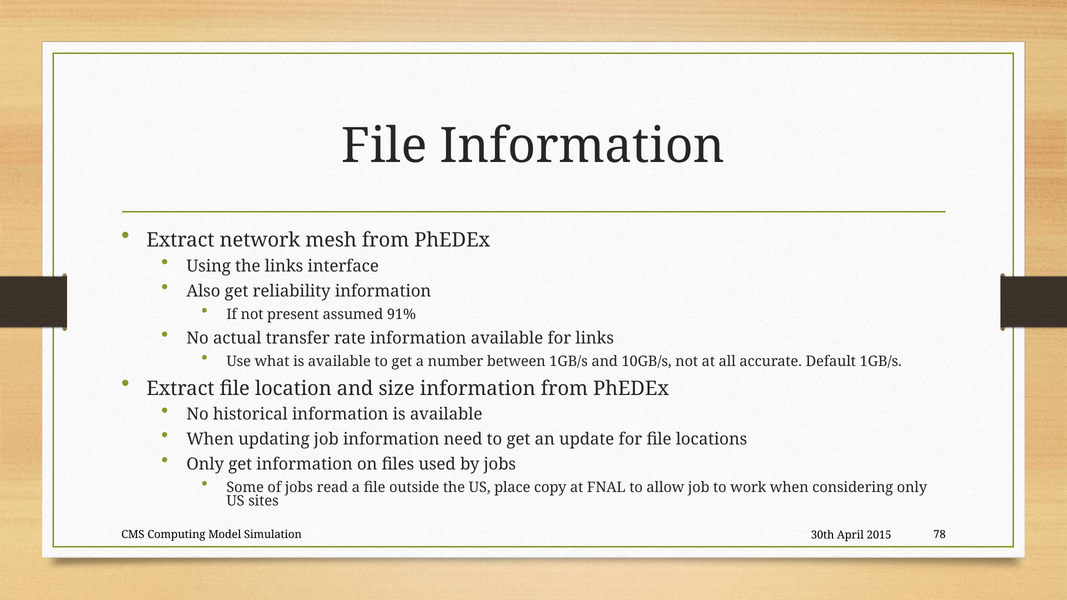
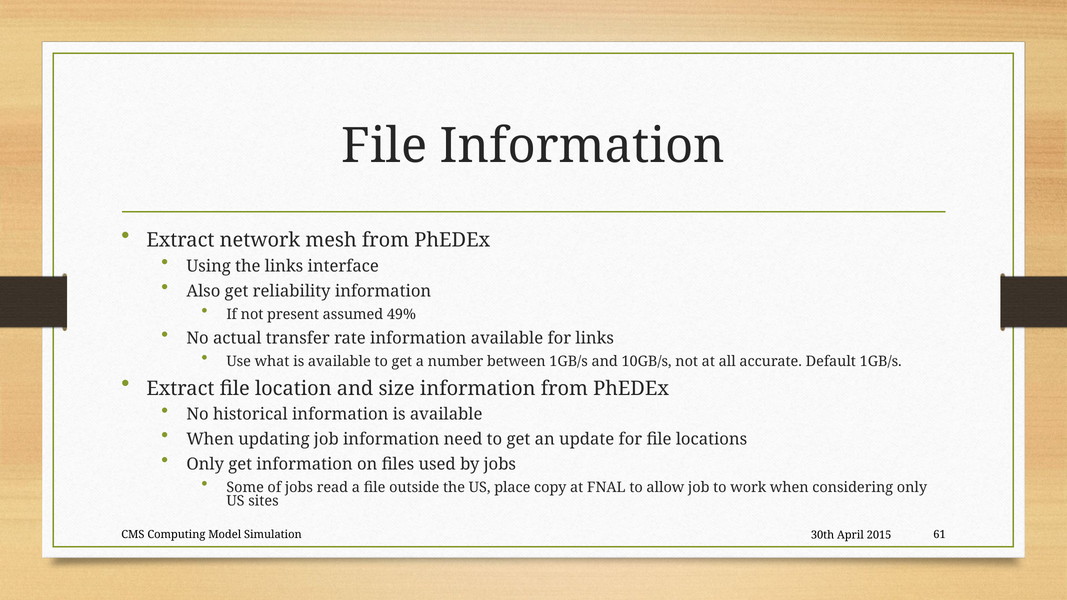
91%: 91% -> 49%
78: 78 -> 61
